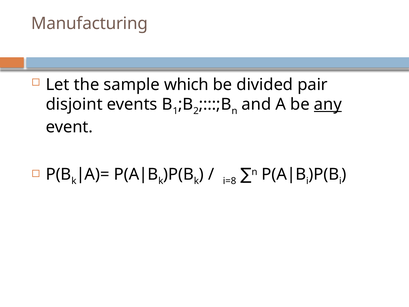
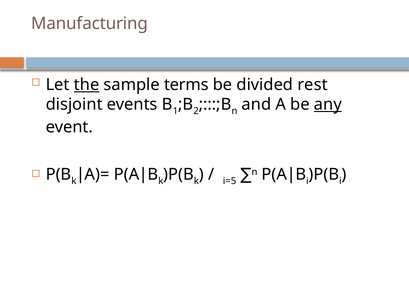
the underline: none -> present
which: which -> terms
pair: pair -> rest
i=8: i=8 -> i=5
